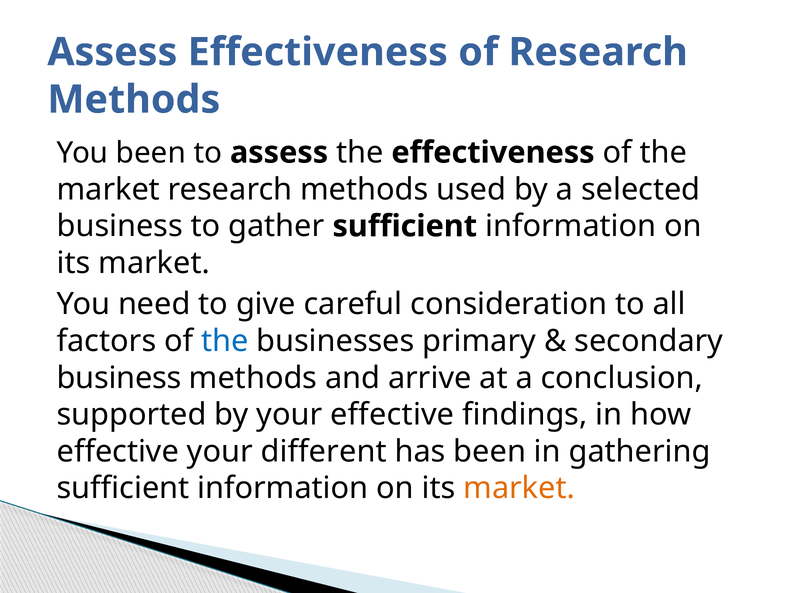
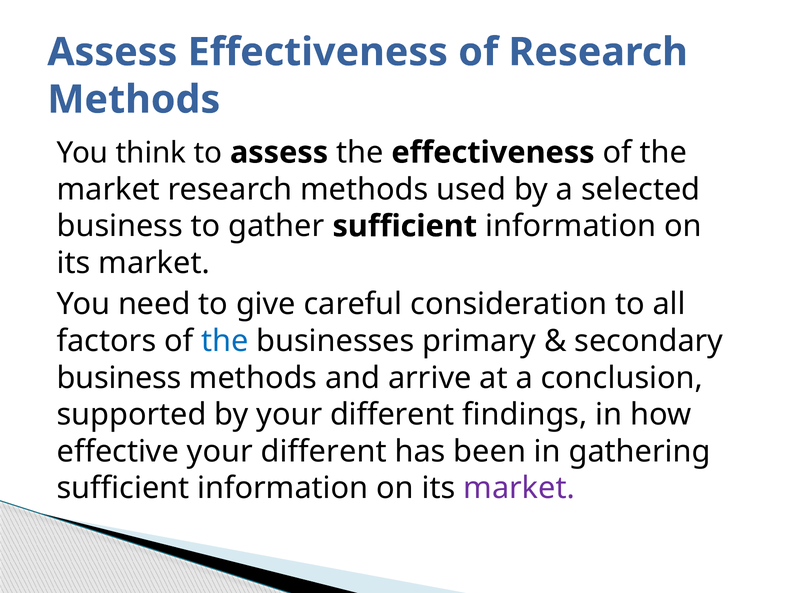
You been: been -> think
by your effective: effective -> different
market at (519, 488) colour: orange -> purple
